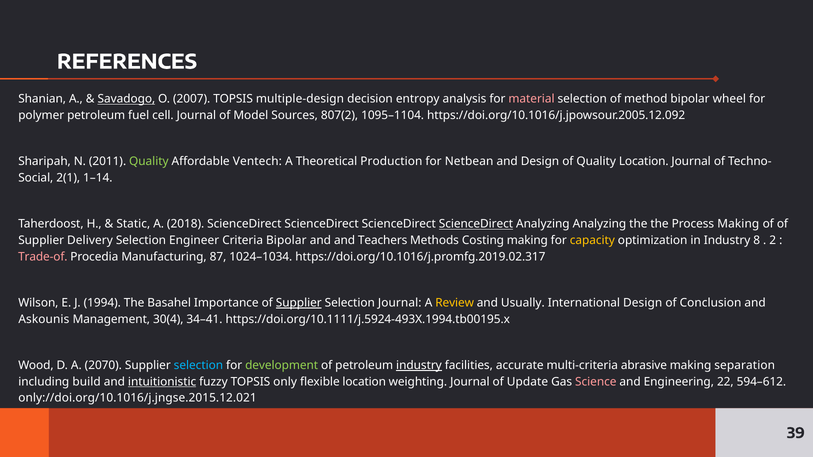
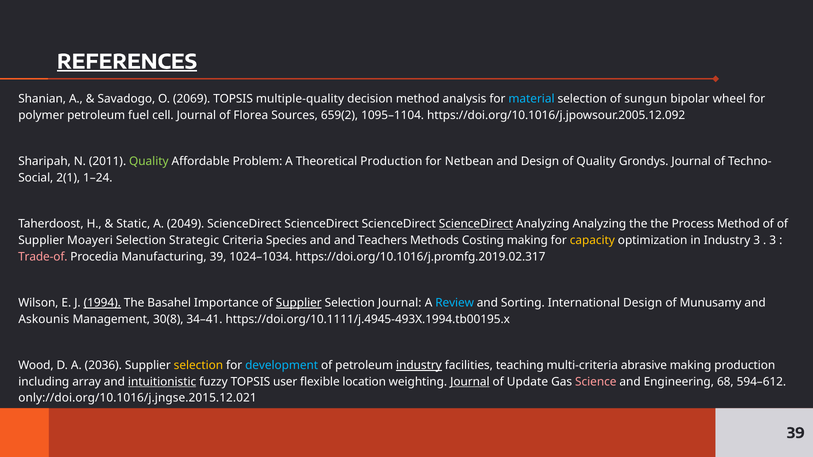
REFERENCES underline: none -> present
Savadogo underline: present -> none
2007: 2007 -> 2069
multiple-design: multiple-design -> multiple-quality
decision entropy: entropy -> method
material colour: pink -> light blue
method: method -> sungun
Model: Model -> Florea
807(2: 807(2 -> 659(2
Ventech: Ventech -> Problem
Quality Location: Location -> Grondys
1–14: 1–14 -> 1–24
2018: 2018 -> 2049
Process Making: Making -> Method
Delivery: Delivery -> Moayeri
Engineer: Engineer -> Strategic
Criteria Bipolar: Bipolar -> Species
Industry 8: 8 -> 3
2 at (773, 241): 2 -> 3
Manufacturing 87: 87 -> 39
1994 underline: none -> present
Review colour: yellow -> light blue
Usually: Usually -> Sorting
Conclusion: Conclusion -> Munusamy
30(4: 30(4 -> 30(8
https://doi.org/10.1111/j.5924-493X.1994.tb00195.x: https://doi.org/10.1111/j.5924-493X.1994.tb00195.x -> https://doi.org/10.1111/j.4945-493X.1994.tb00195.x
2070: 2070 -> 2036
selection at (198, 366) colour: light blue -> yellow
development colour: light green -> light blue
accurate: accurate -> teaching
making separation: separation -> production
build: build -> array
only: only -> user
Journal at (470, 382) underline: none -> present
22: 22 -> 68
